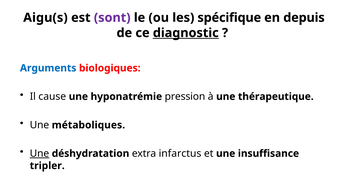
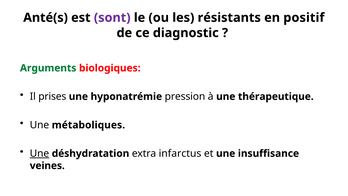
Aigu(s: Aigu(s -> Anté(s
spécifique: spécifique -> résistants
depuis: depuis -> positif
diagnostic underline: present -> none
Arguments colour: blue -> green
cause: cause -> prises
tripler: tripler -> veines
